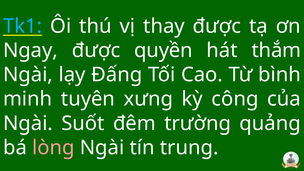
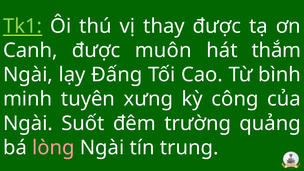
Tk1 colour: light blue -> light green
Ngay: Ngay -> Canh
quyền: quyền -> muôn
